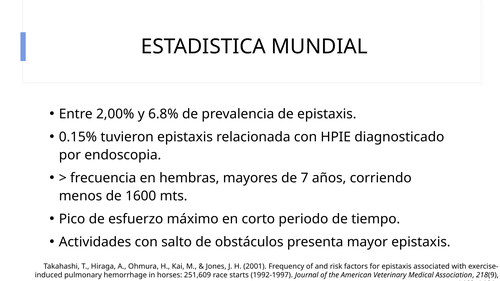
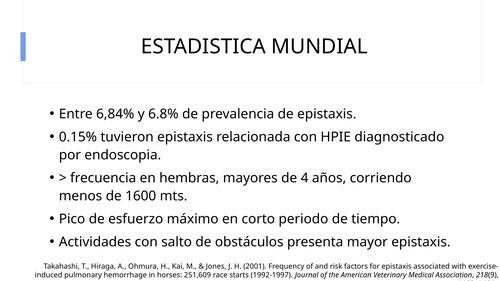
2,00%: 2,00% -> 6,84%
7: 7 -> 4
